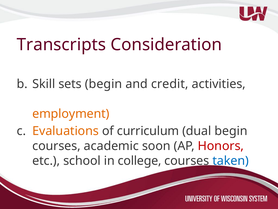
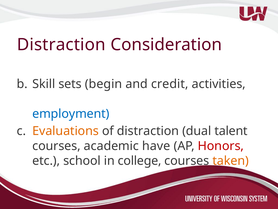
Transcripts at (61, 45): Transcripts -> Distraction
employment colour: orange -> blue
of curriculum: curriculum -> distraction
dual begin: begin -> talent
soon: soon -> have
taken colour: blue -> orange
